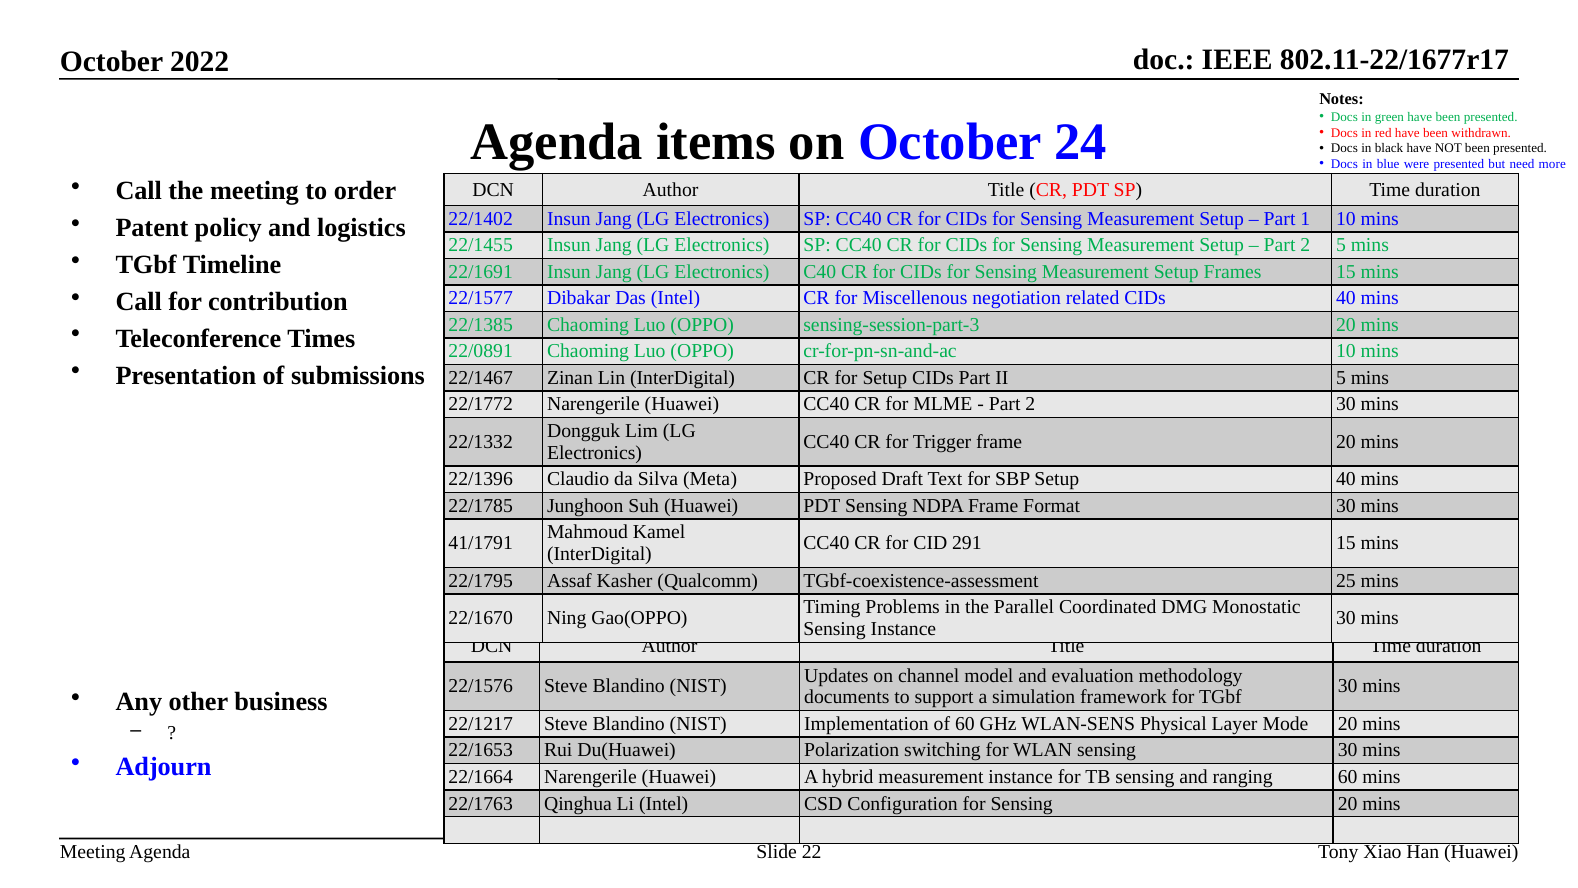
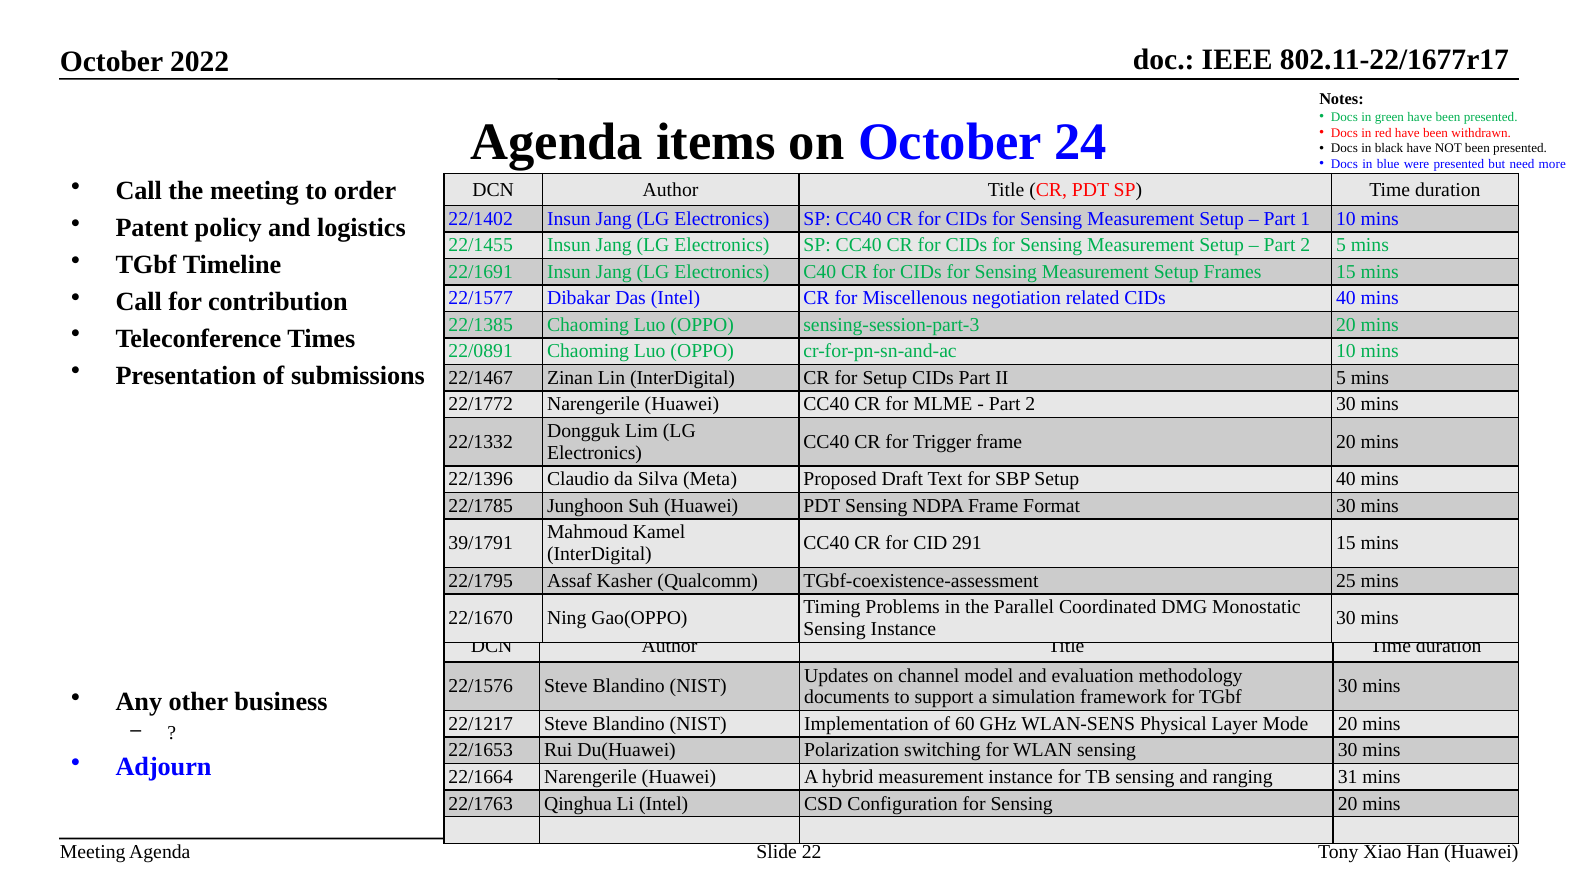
41/1791: 41/1791 -> 39/1791
ranging 60: 60 -> 31
